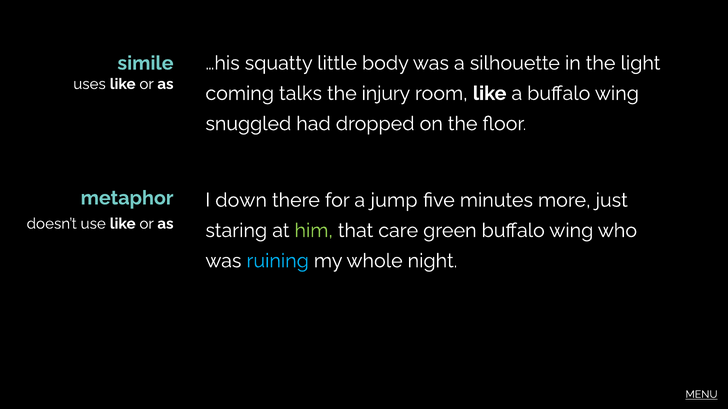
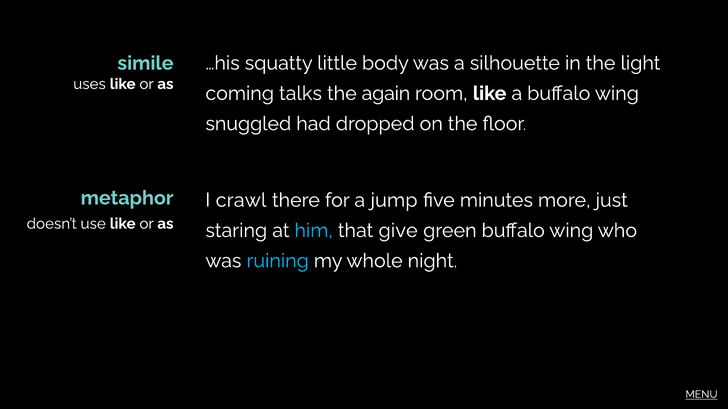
injury: injury -> again
down: down -> crawl
him colour: light green -> light blue
care: care -> give
